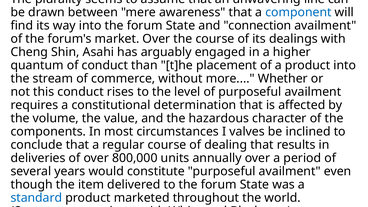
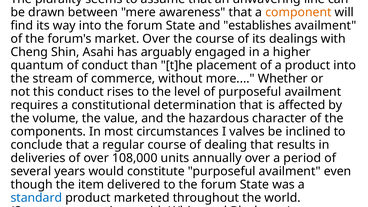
component colour: blue -> orange
connection: connection -> establishes
800,000: 800,000 -> 108,000
